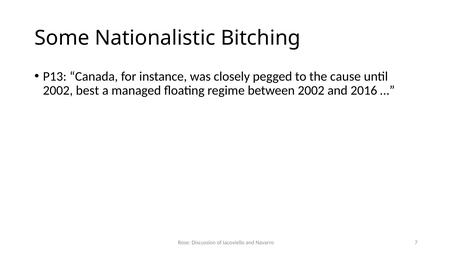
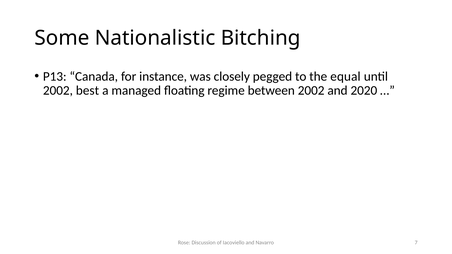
cause: cause -> equal
2016: 2016 -> 2020
